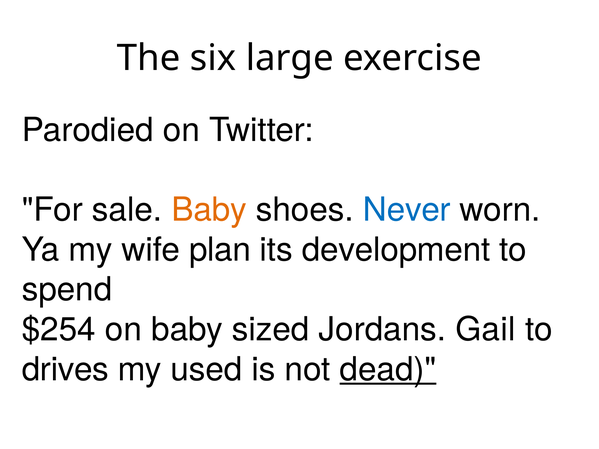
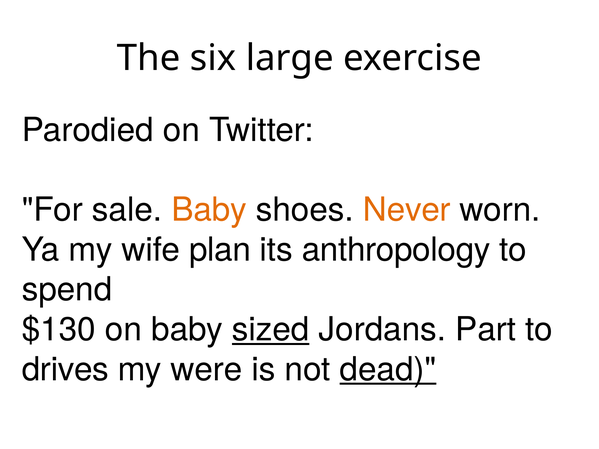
Never colour: blue -> orange
development: development -> anthropology
$254: $254 -> $130
sized underline: none -> present
Gail: Gail -> Part
used: used -> were
